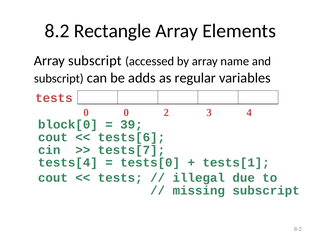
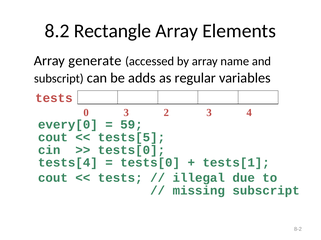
Array subscript: subscript -> generate
0 0: 0 -> 3
block[0: block[0 -> every[0
39: 39 -> 59
tests[6: tests[6 -> tests[5
tests[7 at (131, 150): tests[7 -> tests[0
